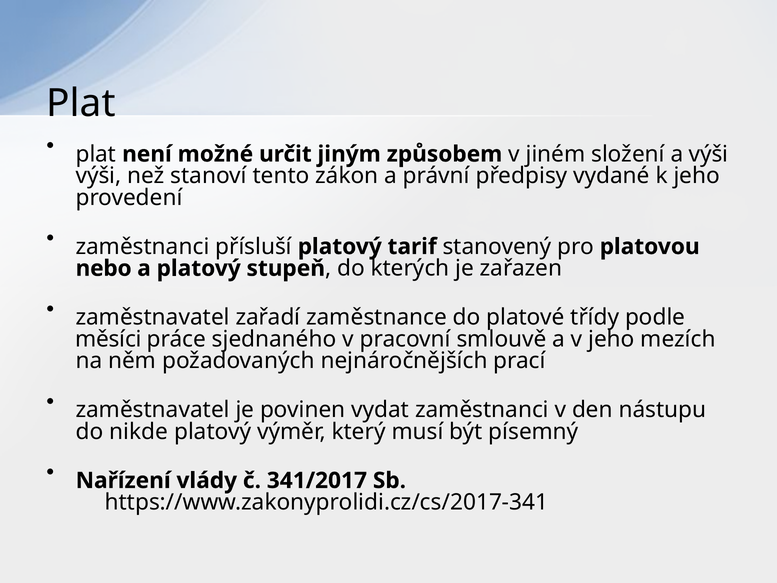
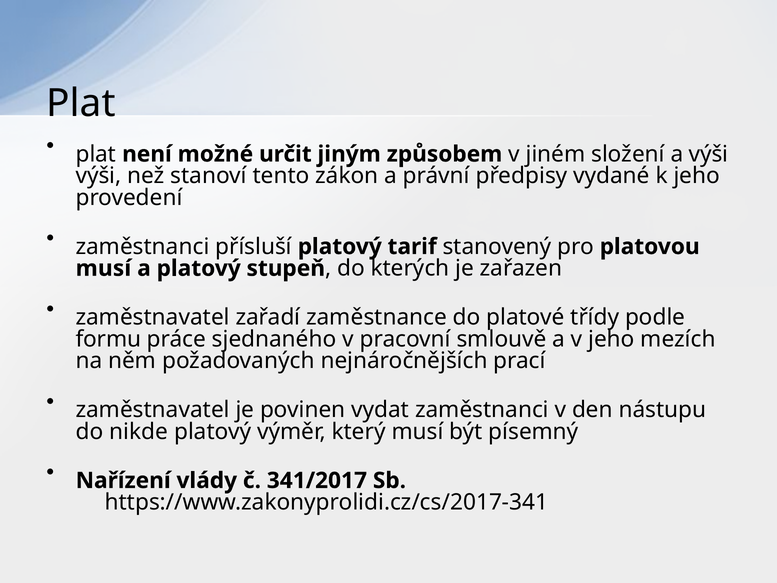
nebo at (104, 268): nebo -> musí
měsíci: měsíci -> formu
